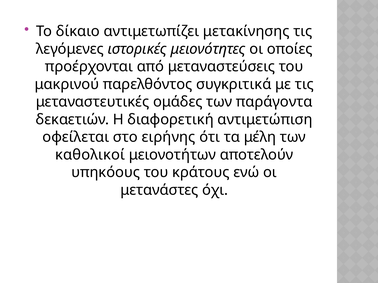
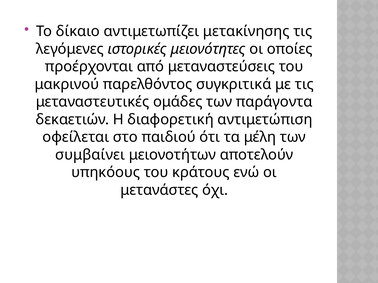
ειρήνης: ειρήνης -> παιδιού
καθολικοί: καθολικοί -> συμβαίνει
